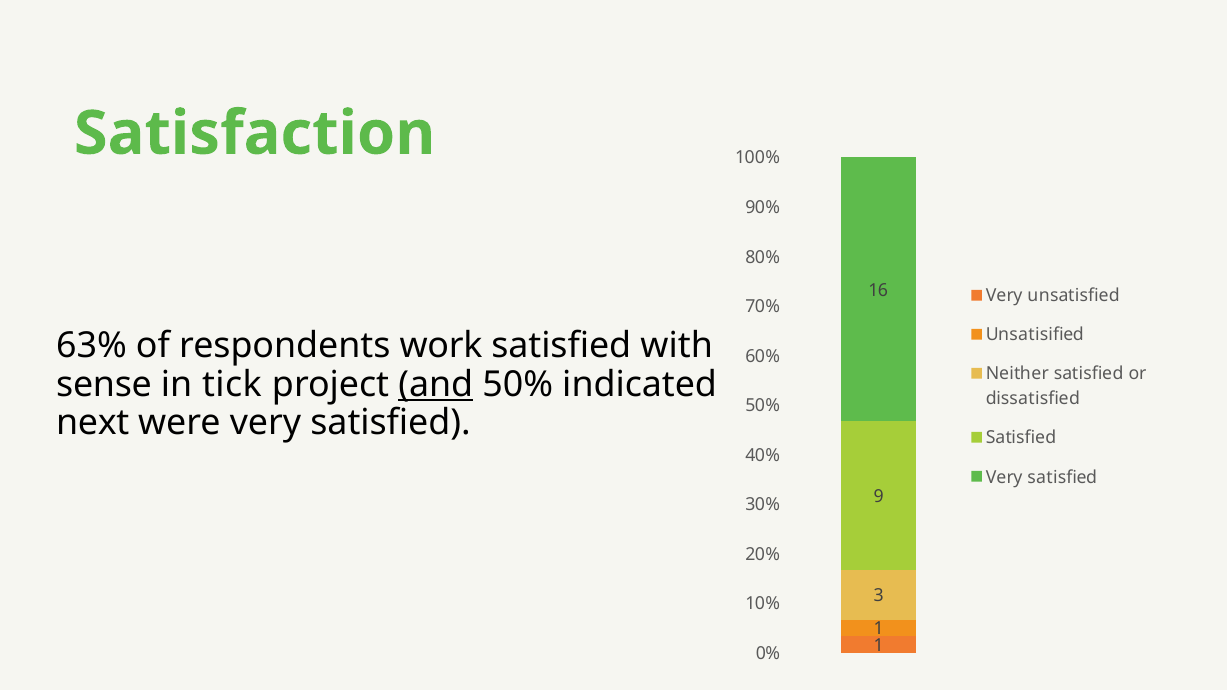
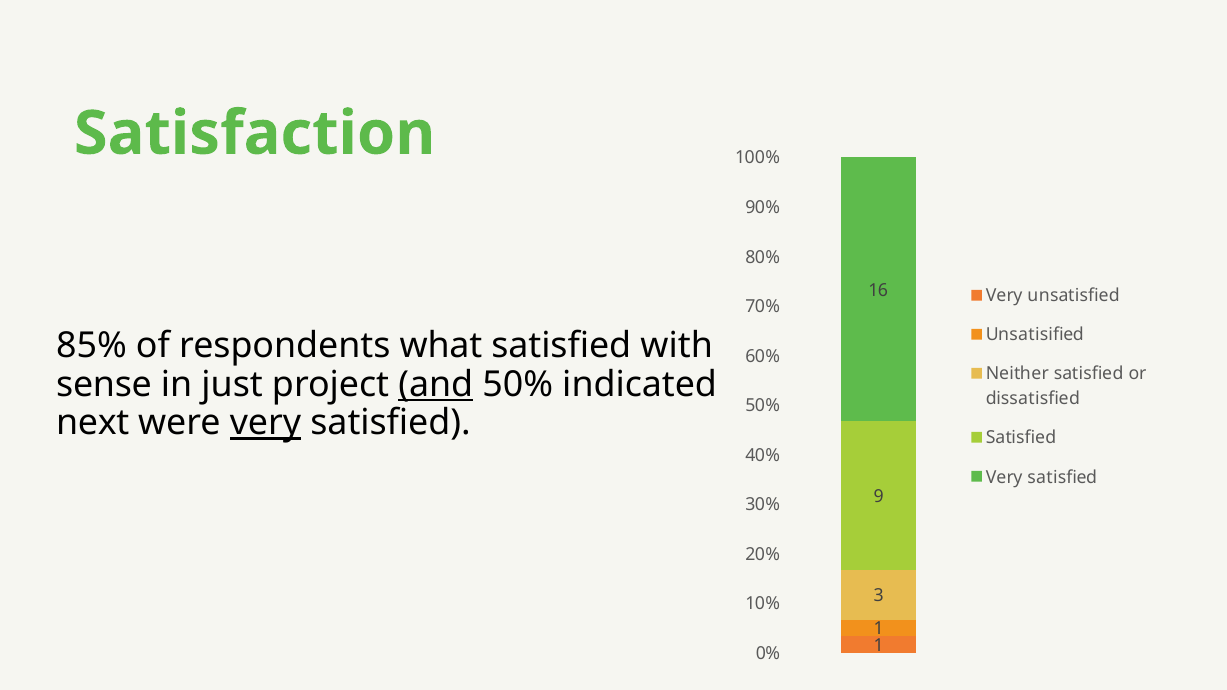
63%: 63% -> 85%
work: work -> what
tick: tick -> just
very at (265, 423) underline: none -> present
